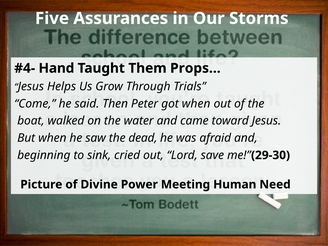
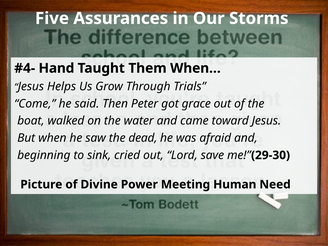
Props…: Props… -> When…
got when: when -> grace
